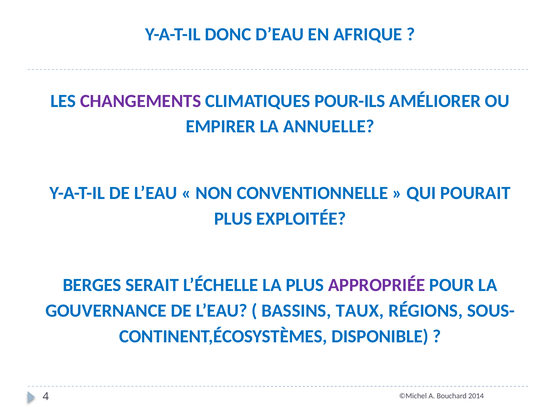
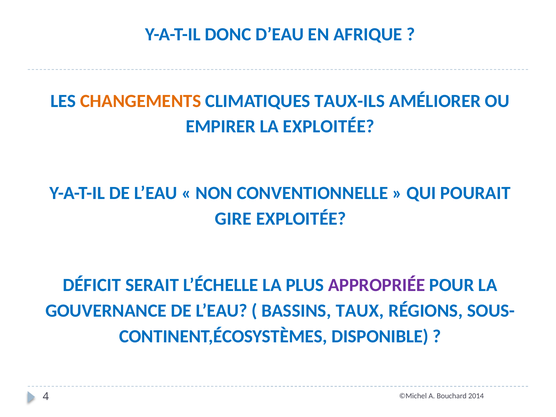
CHANGEMENTS colour: purple -> orange
POUR-ILS: POUR-ILS -> TAUX-ILS
LA ANNUELLE: ANNUELLE -> EXPLOITÉE
PLUS at (233, 219): PLUS -> GIRE
BERGES: BERGES -> DÉFICIT
